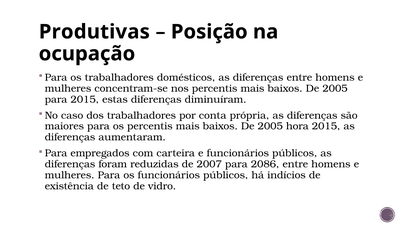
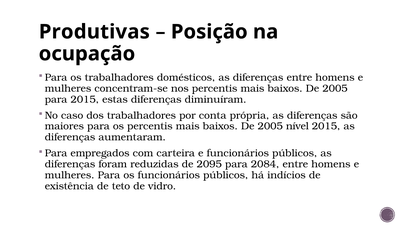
hora: hora -> nível
2007: 2007 -> 2095
2086: 2086 -> 2084
